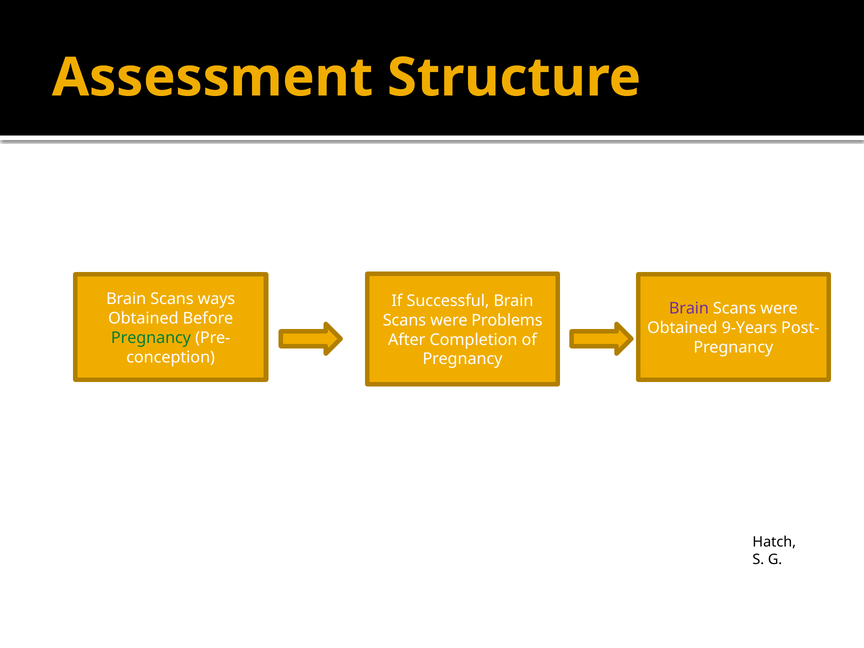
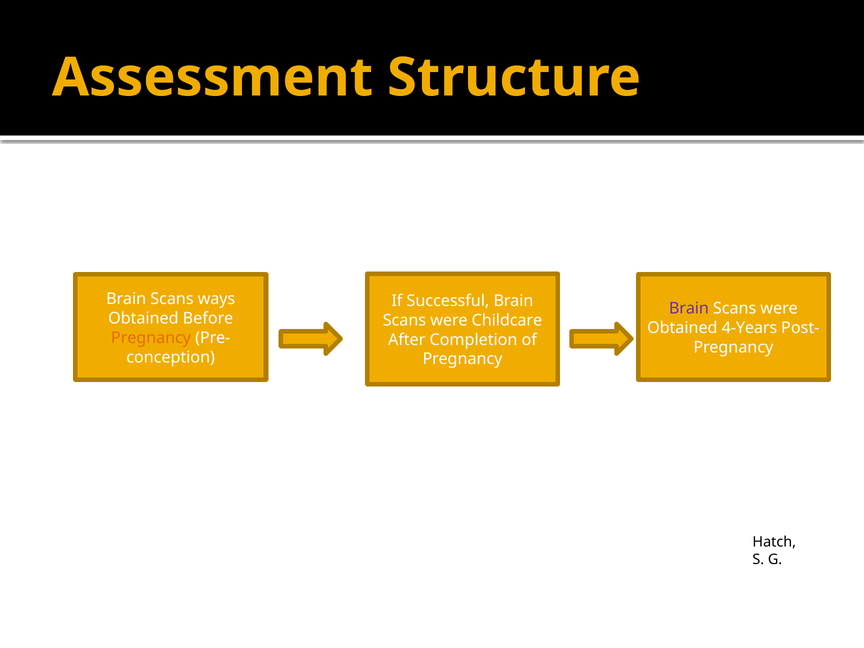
Problems: Problems -> Childcare
9-Years: 9-Years -> 4-Years
Pregnancy at (151, 338) colour: green -> orange
